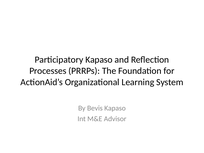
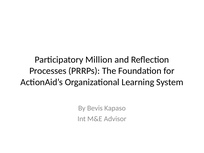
Participatory Kapaso: Kapaso -> Million
